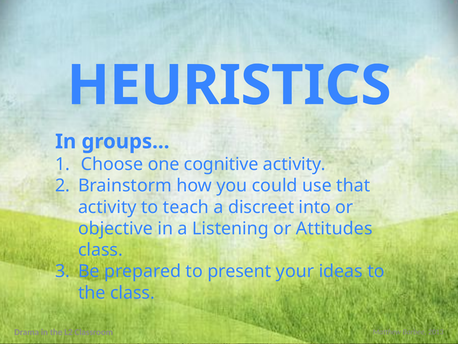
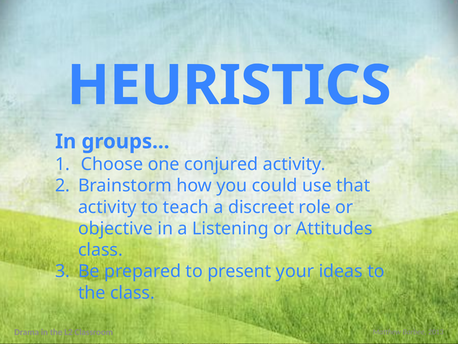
cognitive: cognitive -> conjured
into: into -> role
